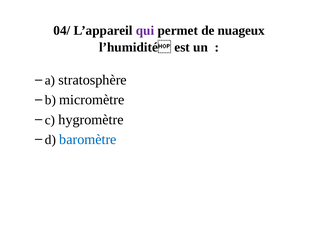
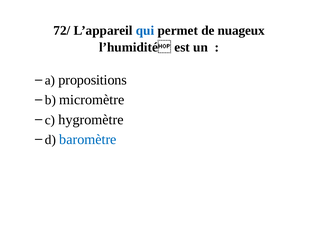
04/: 04/ -> 72/
qui colour: purple -> blue
stratosphère: stratosphère -> propositions
